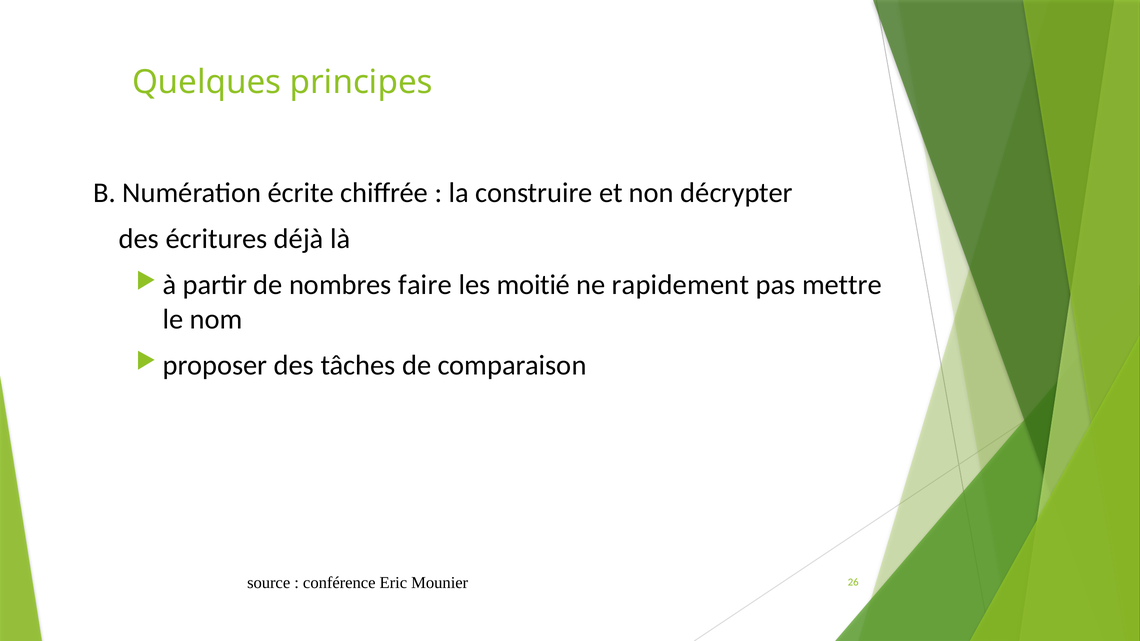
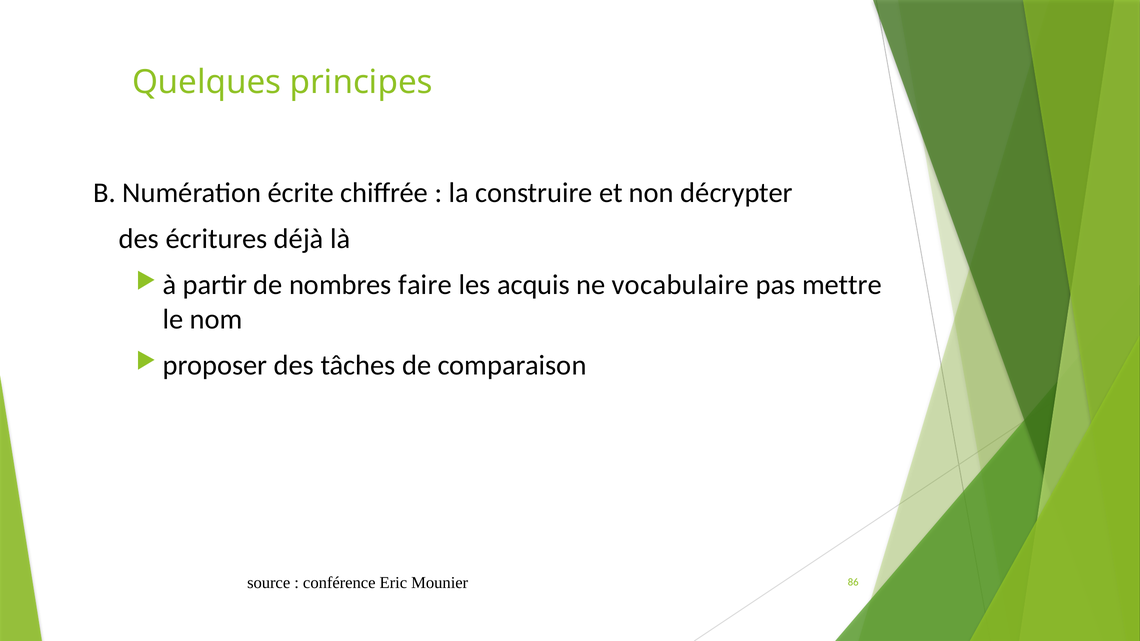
moitié: moitié -> acquis
rapidement: rapidement -> vocabulaire
26: 26 -> 86
